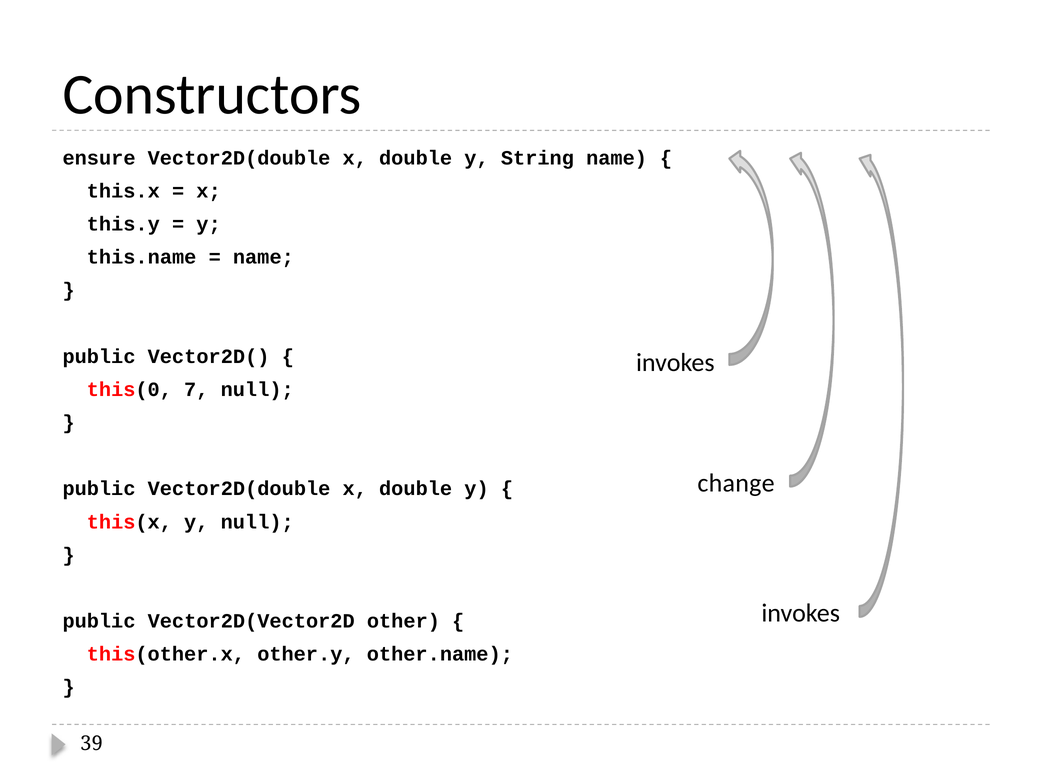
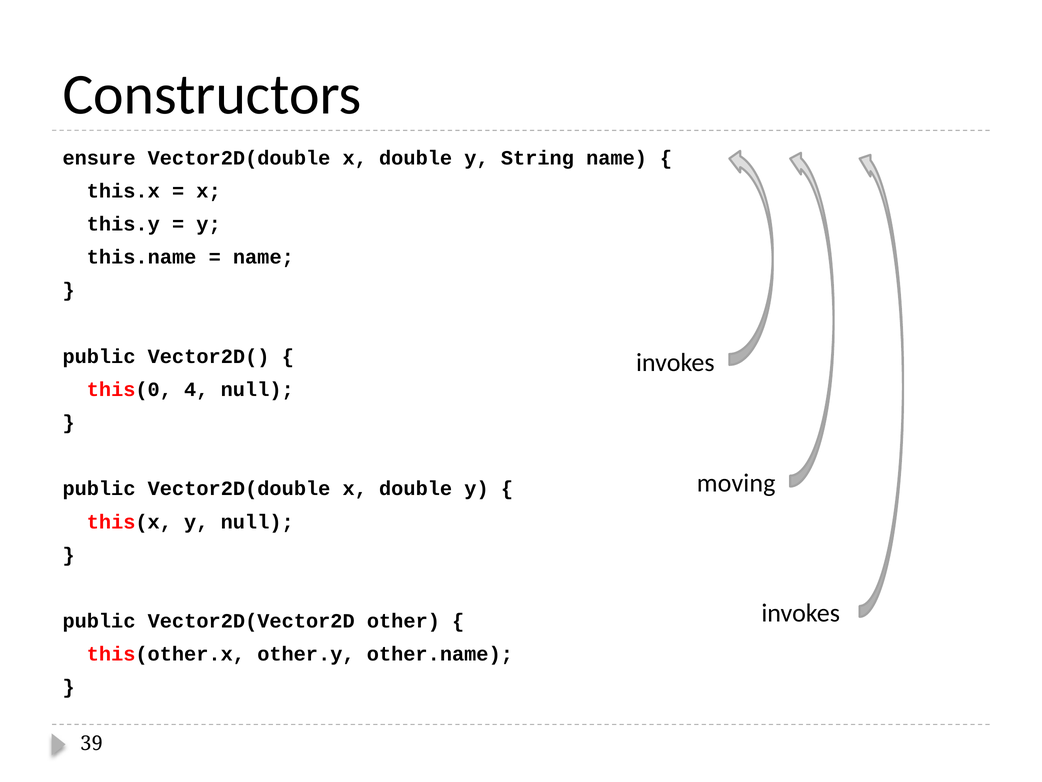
7: 7 -> 4
change: change -> moving
